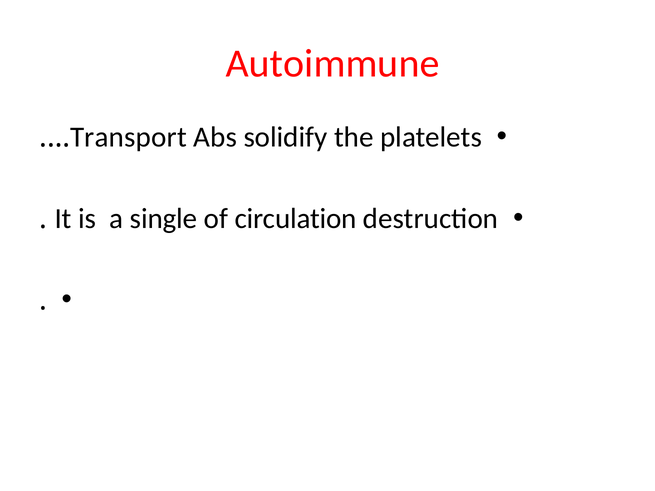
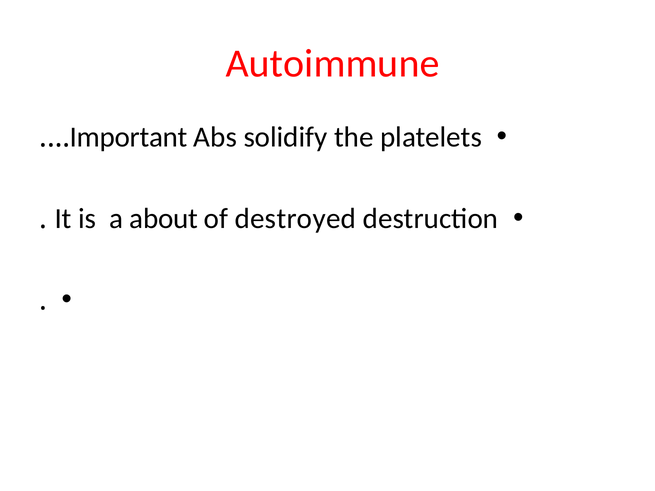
Transport: Transport -> Important
single: single -> about
circulation: circulation -> destroyed
